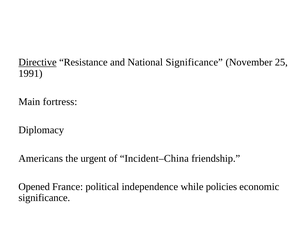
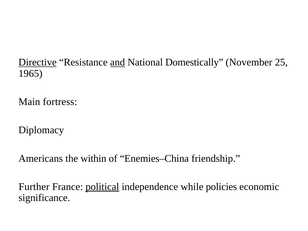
and underline: none -> present
National Significance: Significance -> Domestically
1991: 1991 -> 1965
urgent: urgent -> within
Incident–China: Incident–China -> Enemies–China
Opened: Opened -> Further
political underline: none -> present
